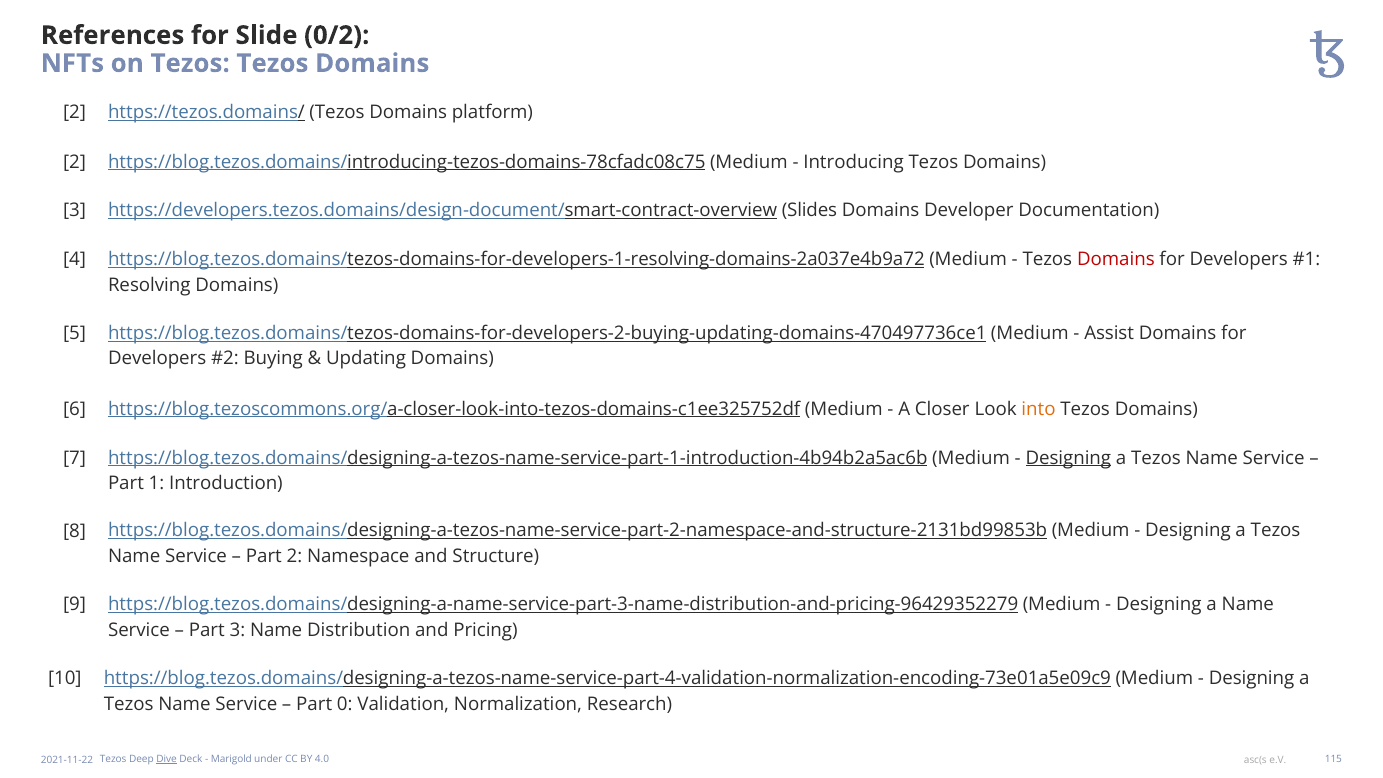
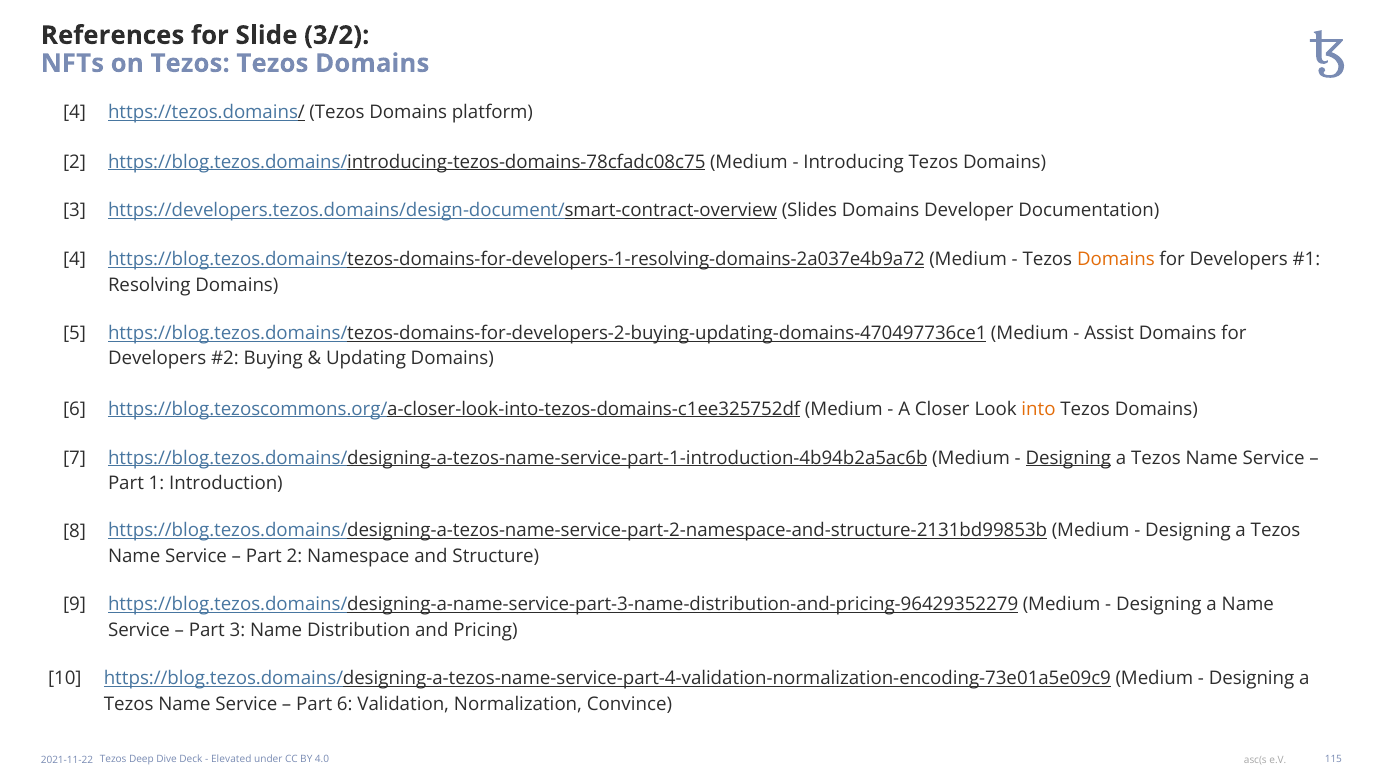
0/2: 0/2 -> 3/2
2 at (75, 113): 2 -> 4
Domains at (1116, 260) colour: red -> orange
Part 0: 0 -> 6
Research: Research -> Convince
Dive underline: present -> none
Marigold: Marigold -> Elevated
